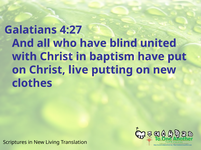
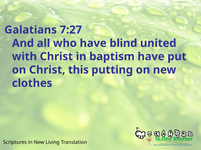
4:27: 4:27 -> 7:27
live: live -> this
